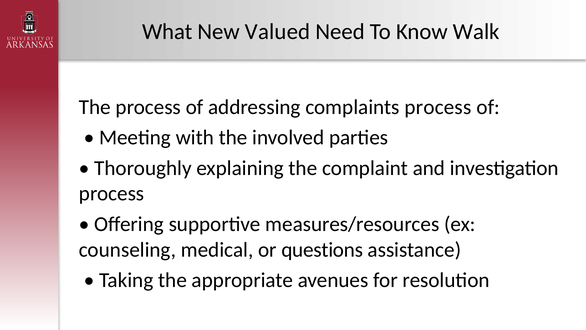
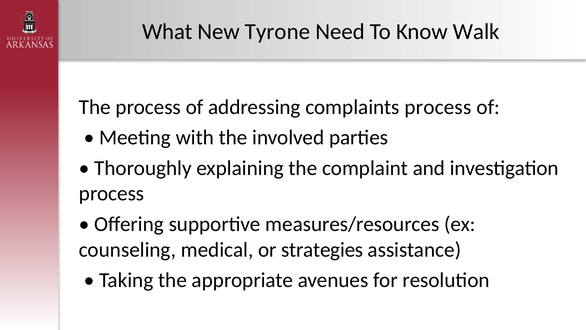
Valued: Valued -> Tyrone
questions: questions -> strategies
